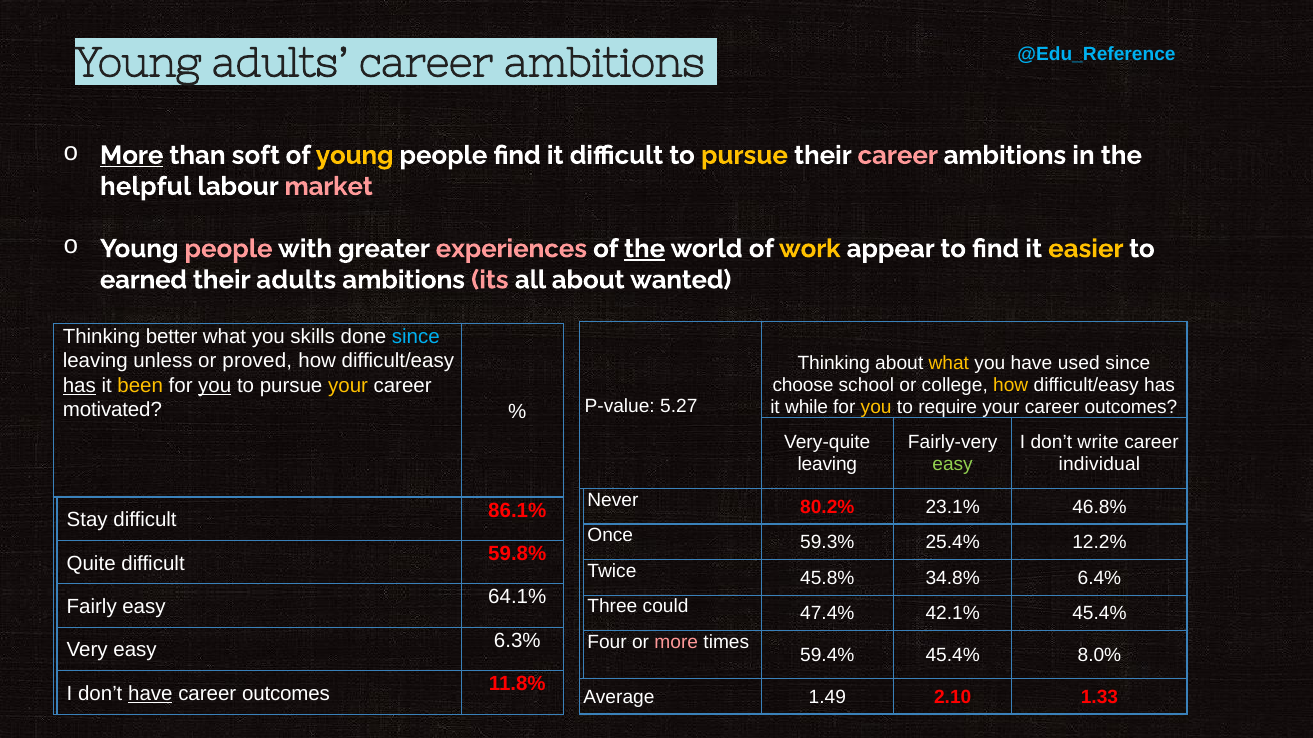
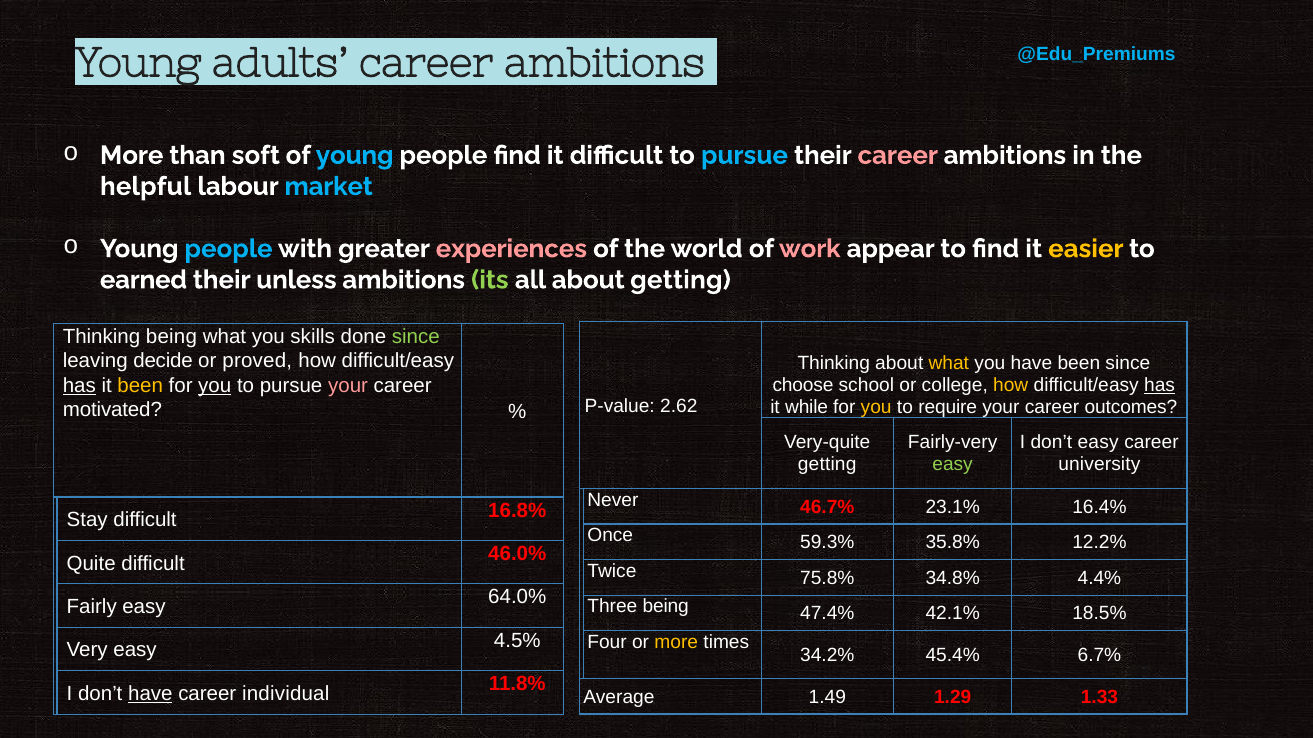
@Edu_Reference: @Edu_Reference -> @Edu_Premiums
More at (132, 155) underline: present -> none
young at (355, 155) colour: yellow -> light blue
pursue at (744, 155) colour: yellow -> light blue
market colour: pink -> light blue
people at (229, 249) colour: pink -> light blue
the at (645, 249) underline: present -> none
work colour: yellow -> pink
their adults: adults -> unless
its colour: pink -> light green
about wanted: wanted -> getting
Thinking better: better -> being
since at (416, 337) colour: light blue -> light green
unless: unless -> decide
have used: used -> been
your at (348, 386) colour: yellow -> pink
has at (1160, 386) underline: none -> present
5.27: 5.27 -> 2.62
don’t write: write -> easy
leaving at (827, 465): leaving -> getting
individual: individual -> university
80.2%: 80.2% -> 46.7%
46.8%: 46.8% -> 16.4%
86.1%: 86.1% -> 16.8%
25.4%: 25.4% -> 35.8%
59.8%: 59.8% -> 46.0%
45.8%: 45.8% -> 75.8%
6.4%: 6.4% -> 4.4%
64.1%: 64.1% -> 64.0%
Three could: could -> being
42.1% 45.4%: 45.4% -> 18.5%
more at (676, 643) colour: pink -> yellow
6.3%: 6.3% -> 4.5%
59.4%: 59.4% -> 34.2%
8.0%: 8.0% -> 6.7%
outcomes at (286, 694): outcomes -> individual
2.10: 2.10 -> 1.29
